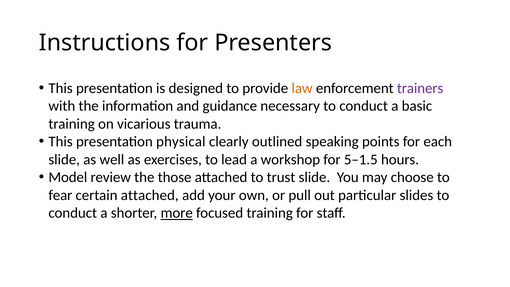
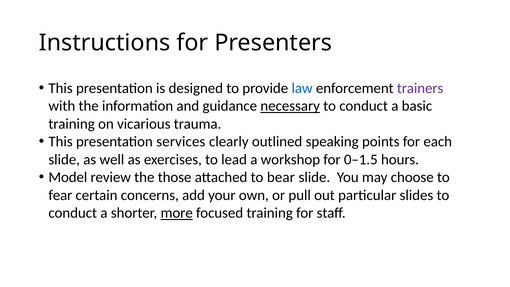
law colour: orange -> blue
necessary underline: none -> present
physical: physical -> services
5–1.5: 5–1.5 -> 0–1.5
trust: trust -> bear
certain attached: attached -> concerns
